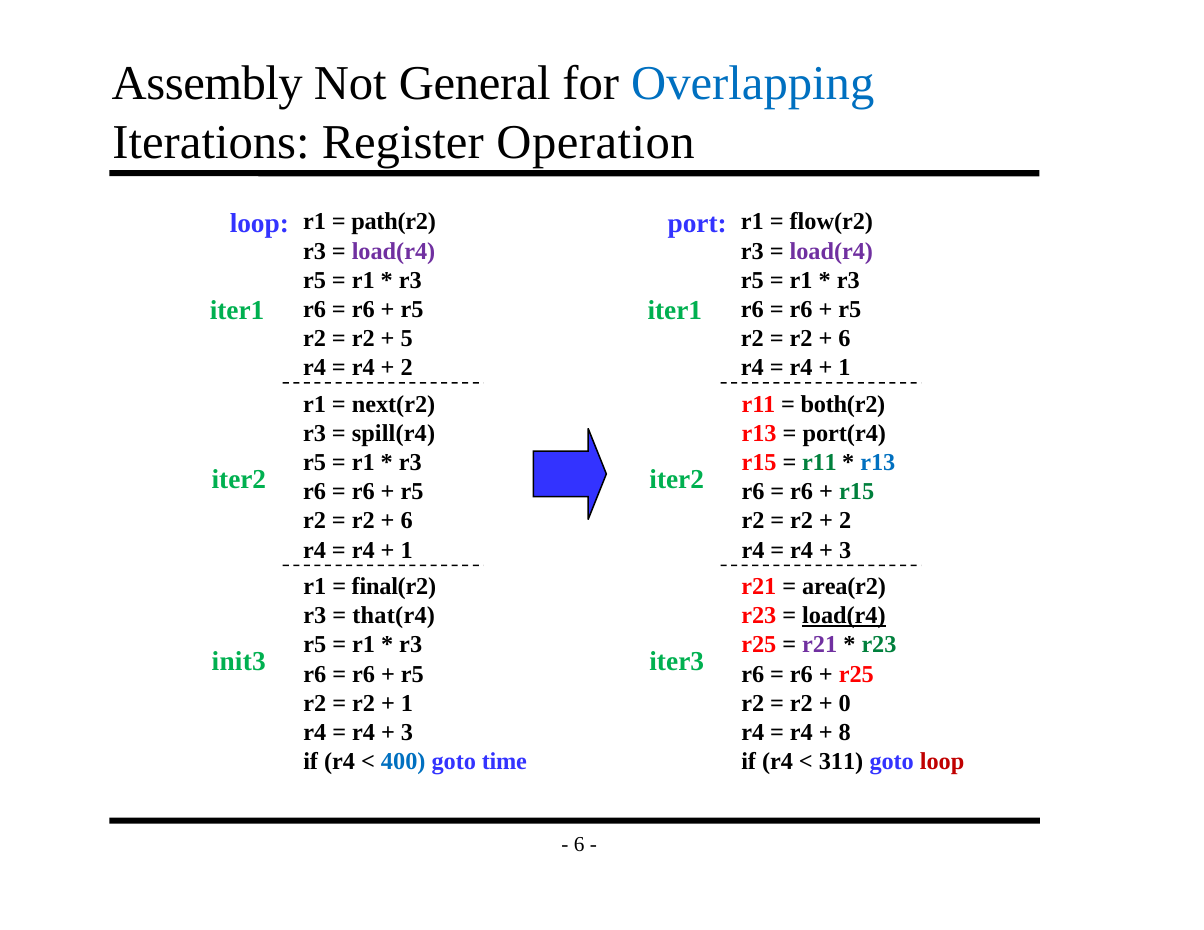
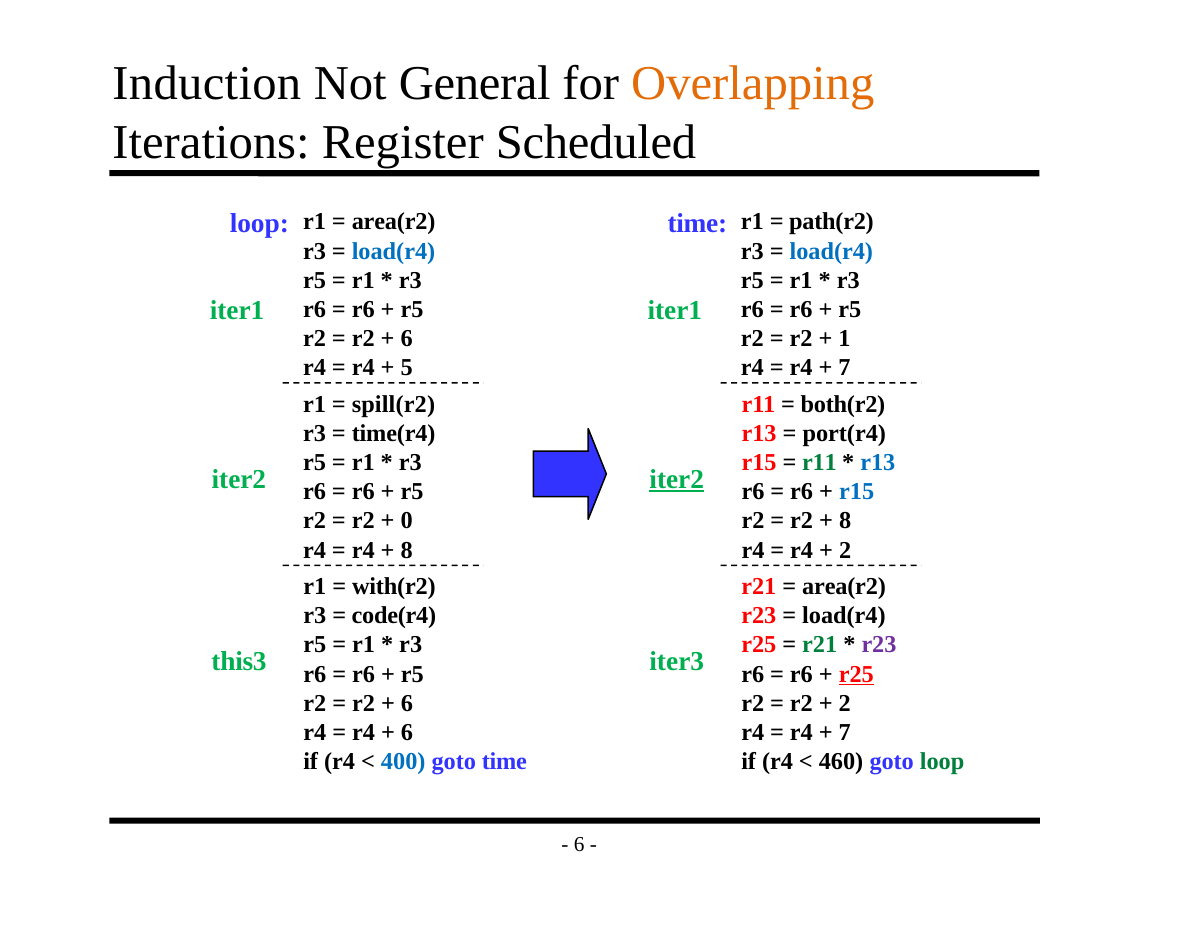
Assembly: Assembly -> Induction
Overlapping colour: blue -> orange
Operation: Operation -> Scheduled
path(r2 at (394, 222): path(r2 -> area(r2
port at (697, 224): port -> time
flow(r2: flow(r2 -> path(r2
load(r4 at (394, 251) colour: purple -> blue
load(r4 at (831, 251) colour: purple -> blue
5 at (407, 339): 5 -> 6
6 at (844, 339): 6 -> 1
2 at (407, 368): 2 -> 5
1 at (844, 368): 1 -> 7
next(r2: next(r2 -> spill(r2
spill(r4: spill(r4 -> time(r4
iter2 at (677, 479) underline: none -> present
r15 at (857, 492) colour: green -> blue
6 at (407, 521): 6 -> 0
2 at (845, 521): 2 -> 8
1 at (407, 550): 1 -> 8
3 at (845, 550): 3 -> 2
final(r2: final(r2 -> with(r2
that(r4: that(r4 -> code(r4
load(r4 at (844, 616) underline: present -> none
r21 at (820, 645) colour: purple -> green
r23 at (879, 645) colour: green -> purple
init3: init3 -> this3
r25 at (856, 674) underline: none -> present
1 at (407, 704): 1 -> 6
0 at (845, 704): 0 -> 2
3 at (407, 733): 3 -> 6
8 at (845, 733): 8 -> 7
311: 311 -> 460
loop at (942, 762) colour: red -> green
